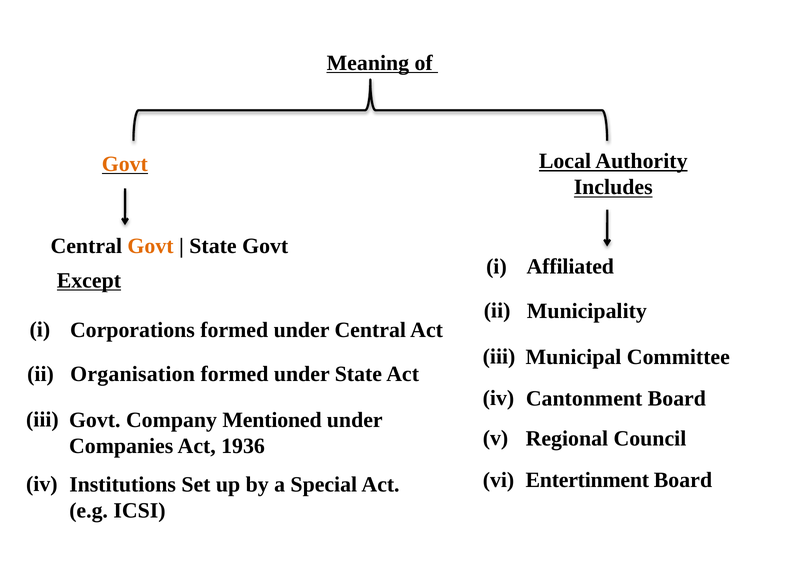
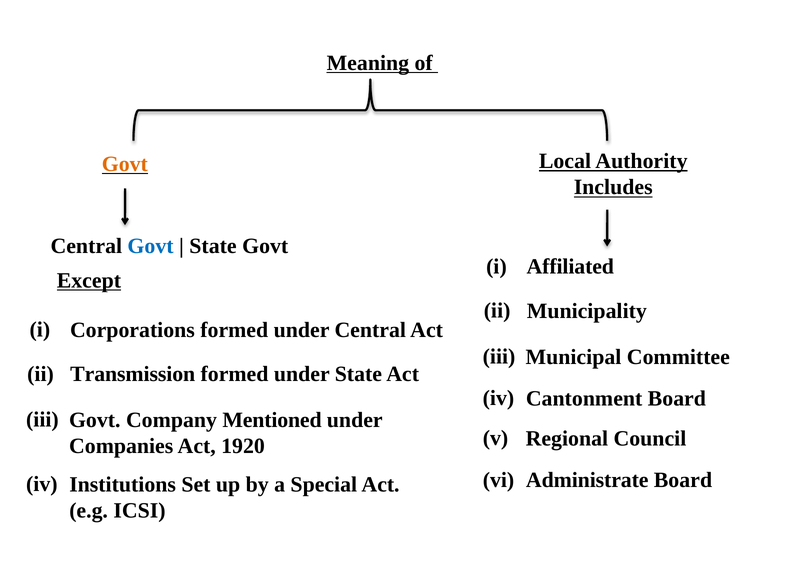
Govt at (151, 247) colour: orange -> blue
Organisation: Organisation -> Transmission
1936: 1936 -> 1920
Entertinment: Entertinment -> Administrate
